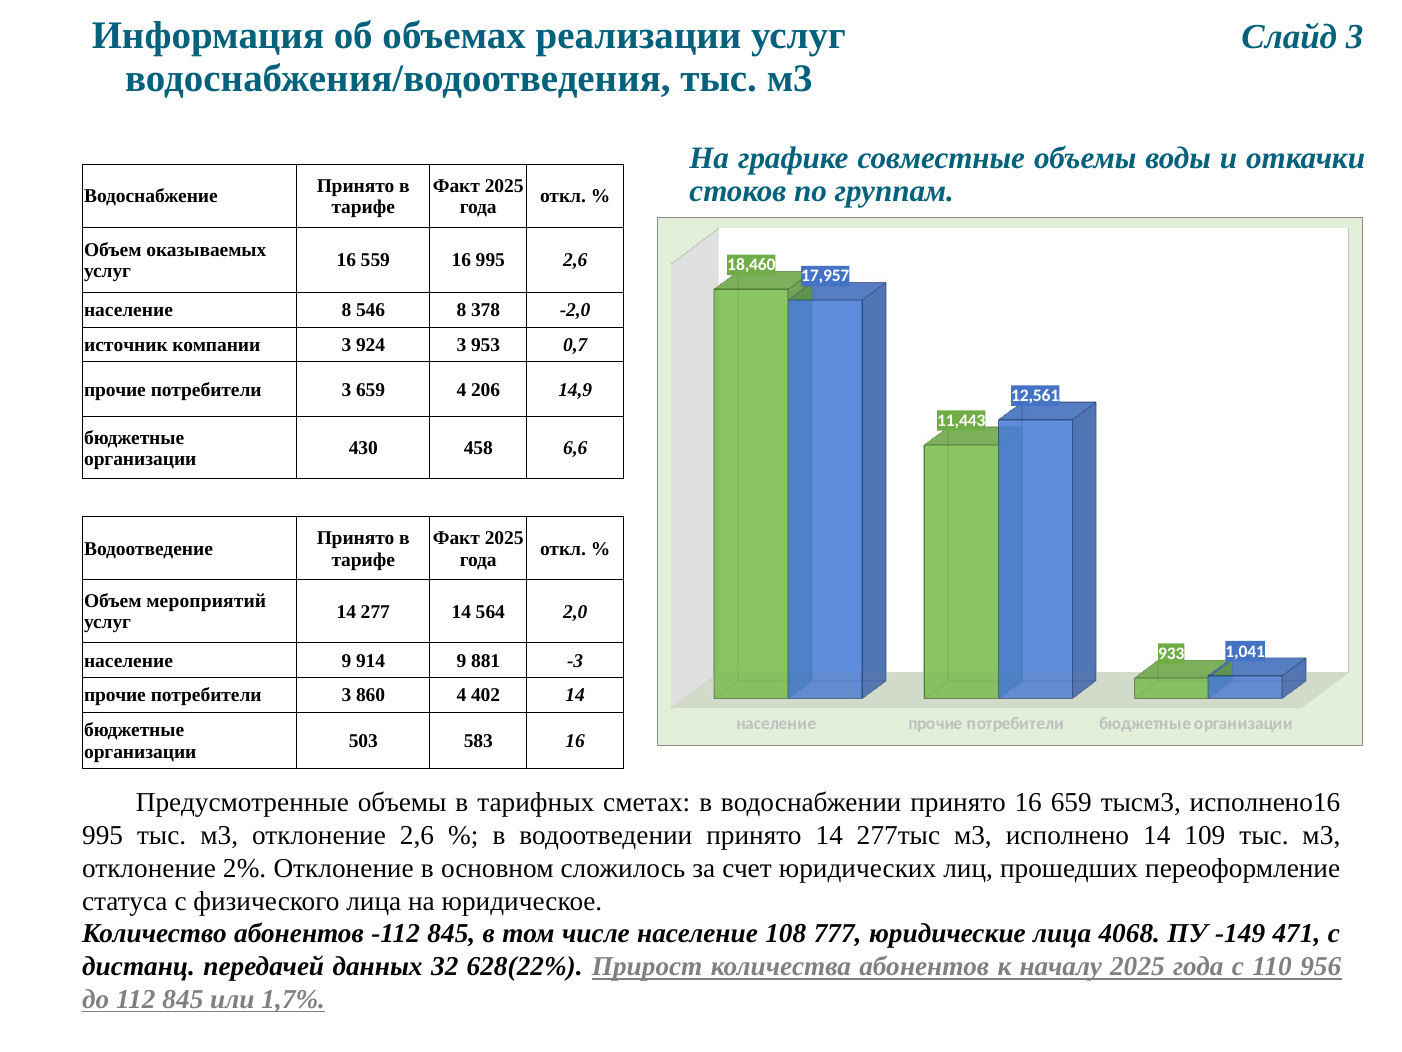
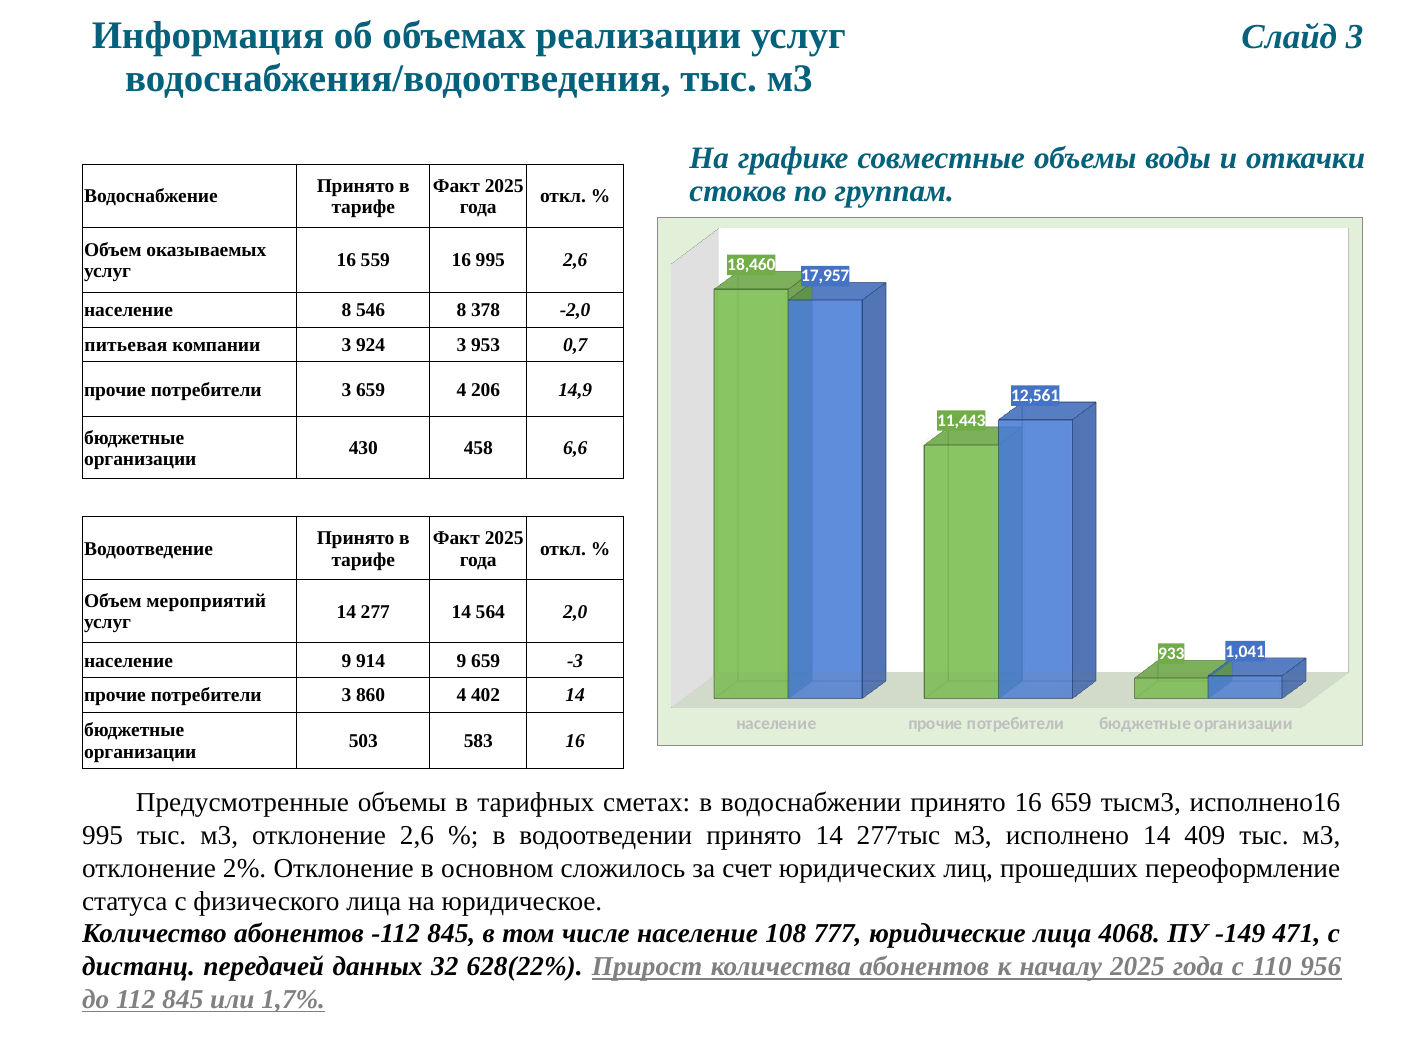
источник: источник -> питьевая
9 881: 881 -> 659
109: 109 -> 409
